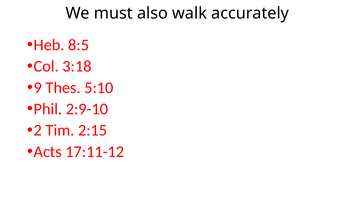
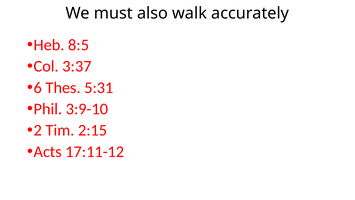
3:18: 3:18 -> 3:37
9: 9 -> 6
5:10: 5:10 -> 5:31
2:9-10: 2:9-10 -> 3:9-10
